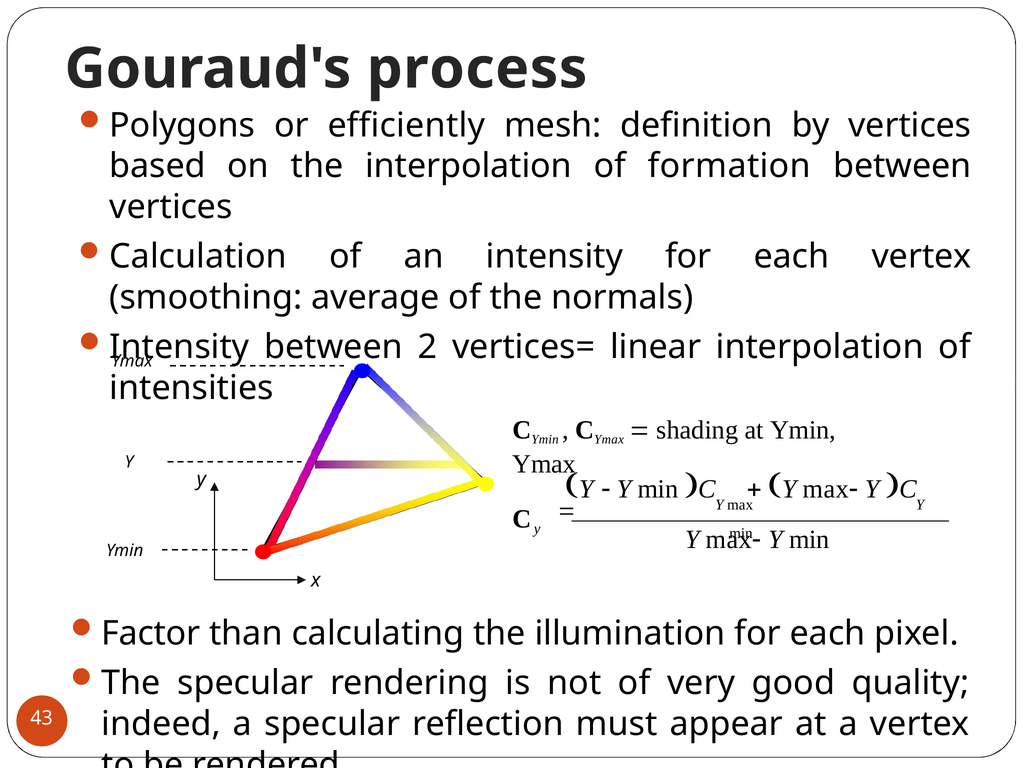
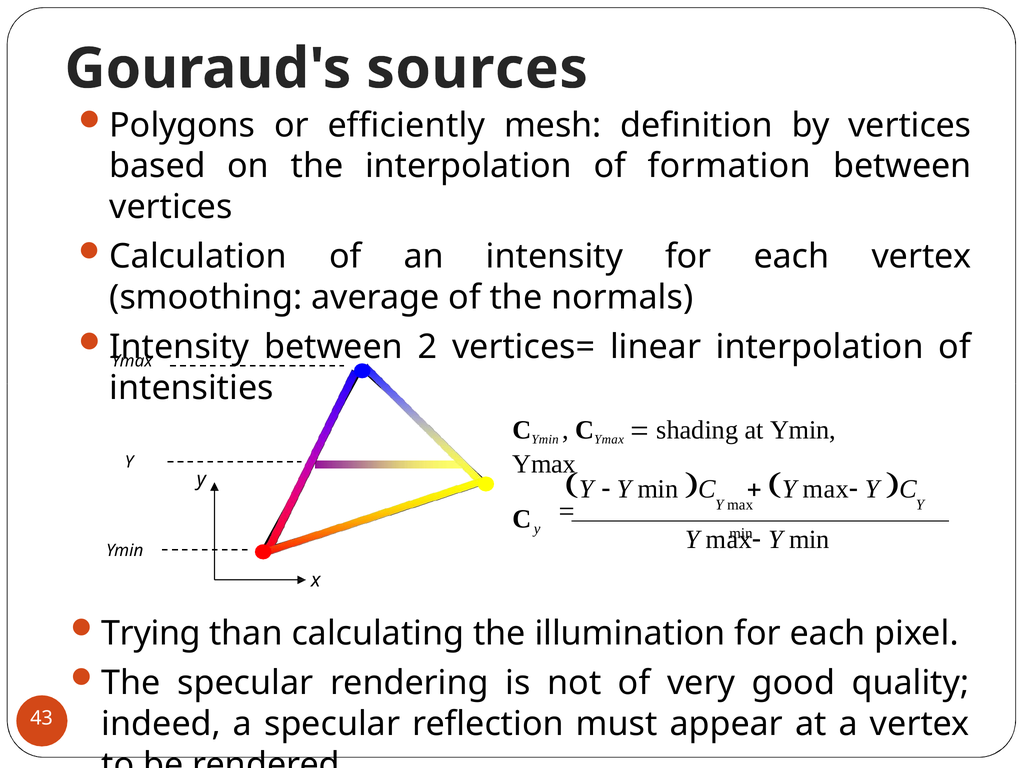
process: process -> sources
Factor: Factor -> Trying
